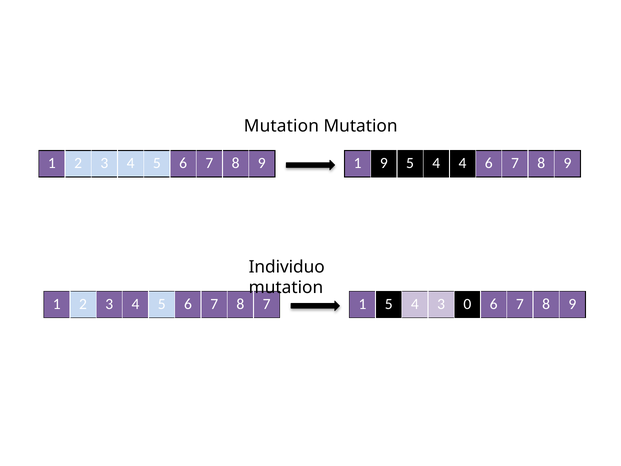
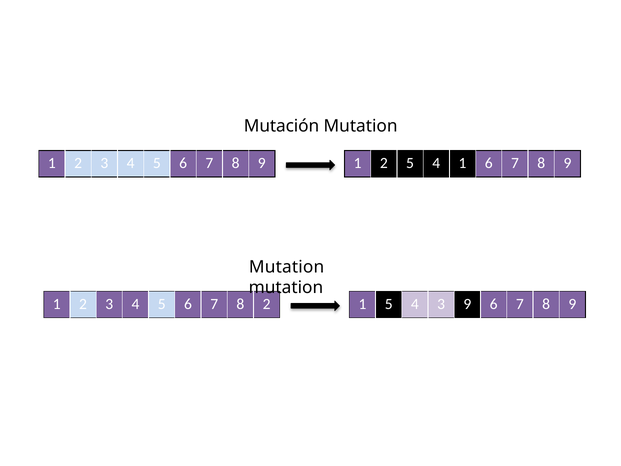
Mutation at (281, 126): Mutation -> Mutación
9 1 9: 9 -> 2
4 4: 4 -> 1
Individuo at (287, 267): Individuo -> Mutation
8 7: 7 -> 2
3 0: 0 -> 9
